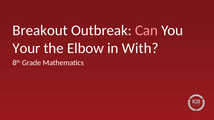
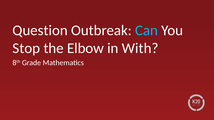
Breakout: Breakout -> Question
Can colour: pink -> light blue
Your: Your -> Stop
